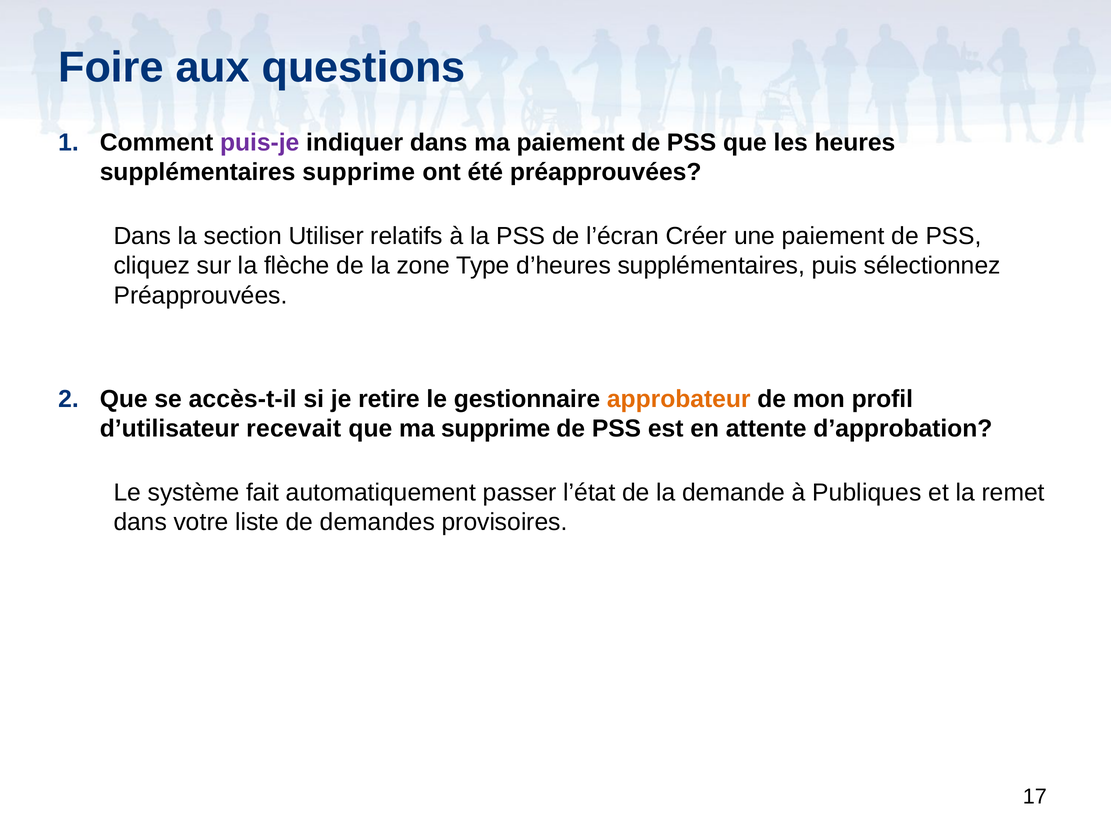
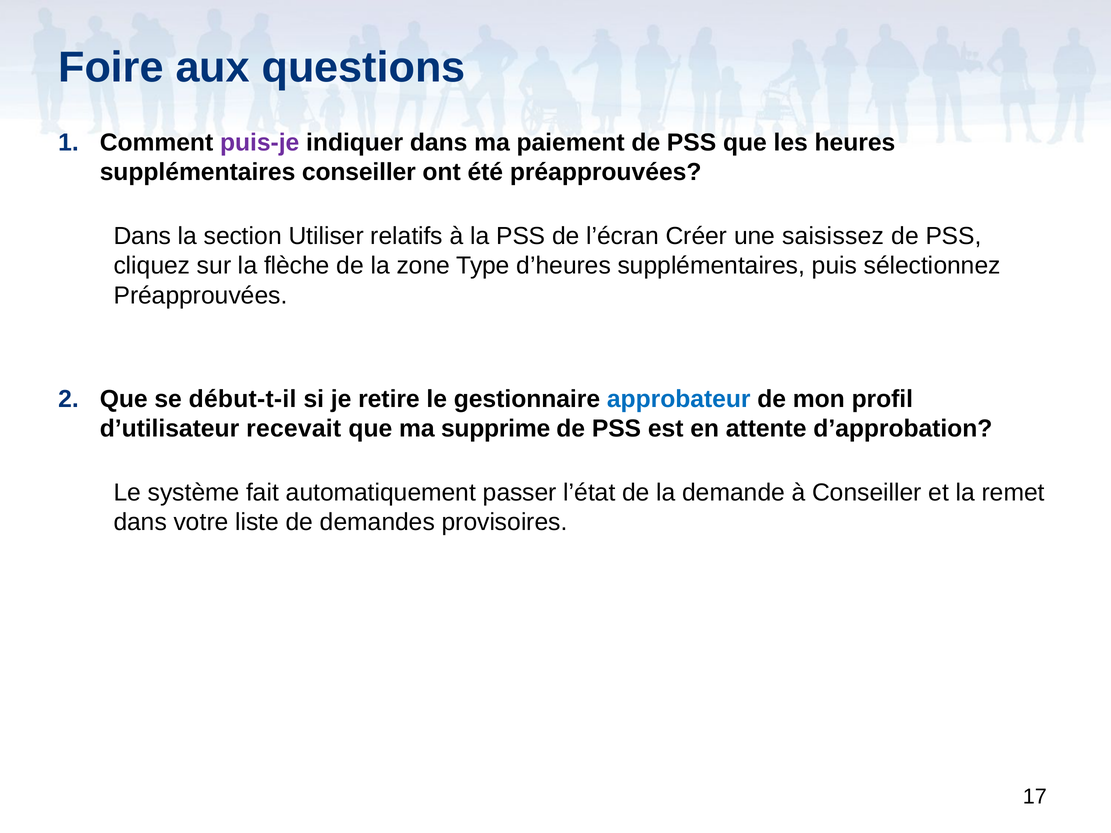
supplémentaires supprime: supprime -> conseiller
une paiement: paiement -> saisissez
accès-t-il: accès-t-il -> début-t-il
approbateur colour: orange -> blue
à Publiques: Publiques -> Conseiller
